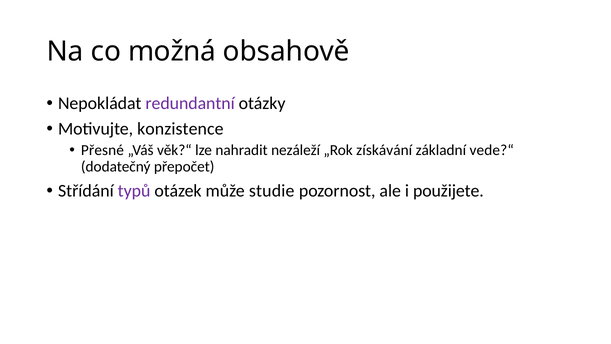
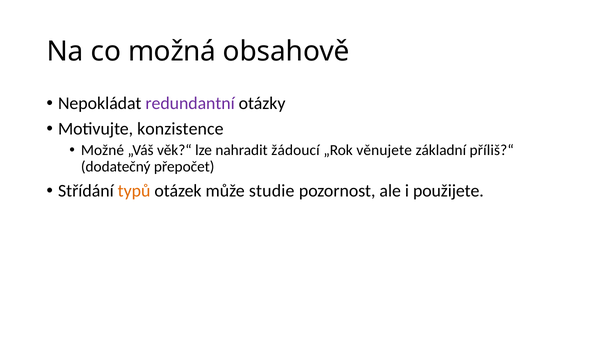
Přesné: Přesné -> Možné
nezáleží: nezáleží -> žádoucí
získávání: získávání -> věnujete
vede?“: vede?“ -> příliš?“
typů colour: purple -> orange
